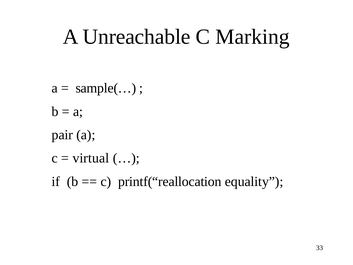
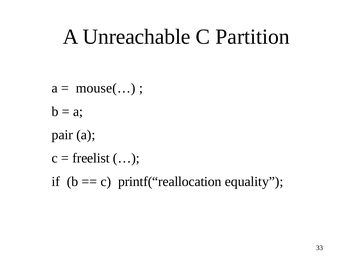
Marking: Marking -> Partition
sample(…: sample(… -> mouse(…
virtual: virtual -> freelist
